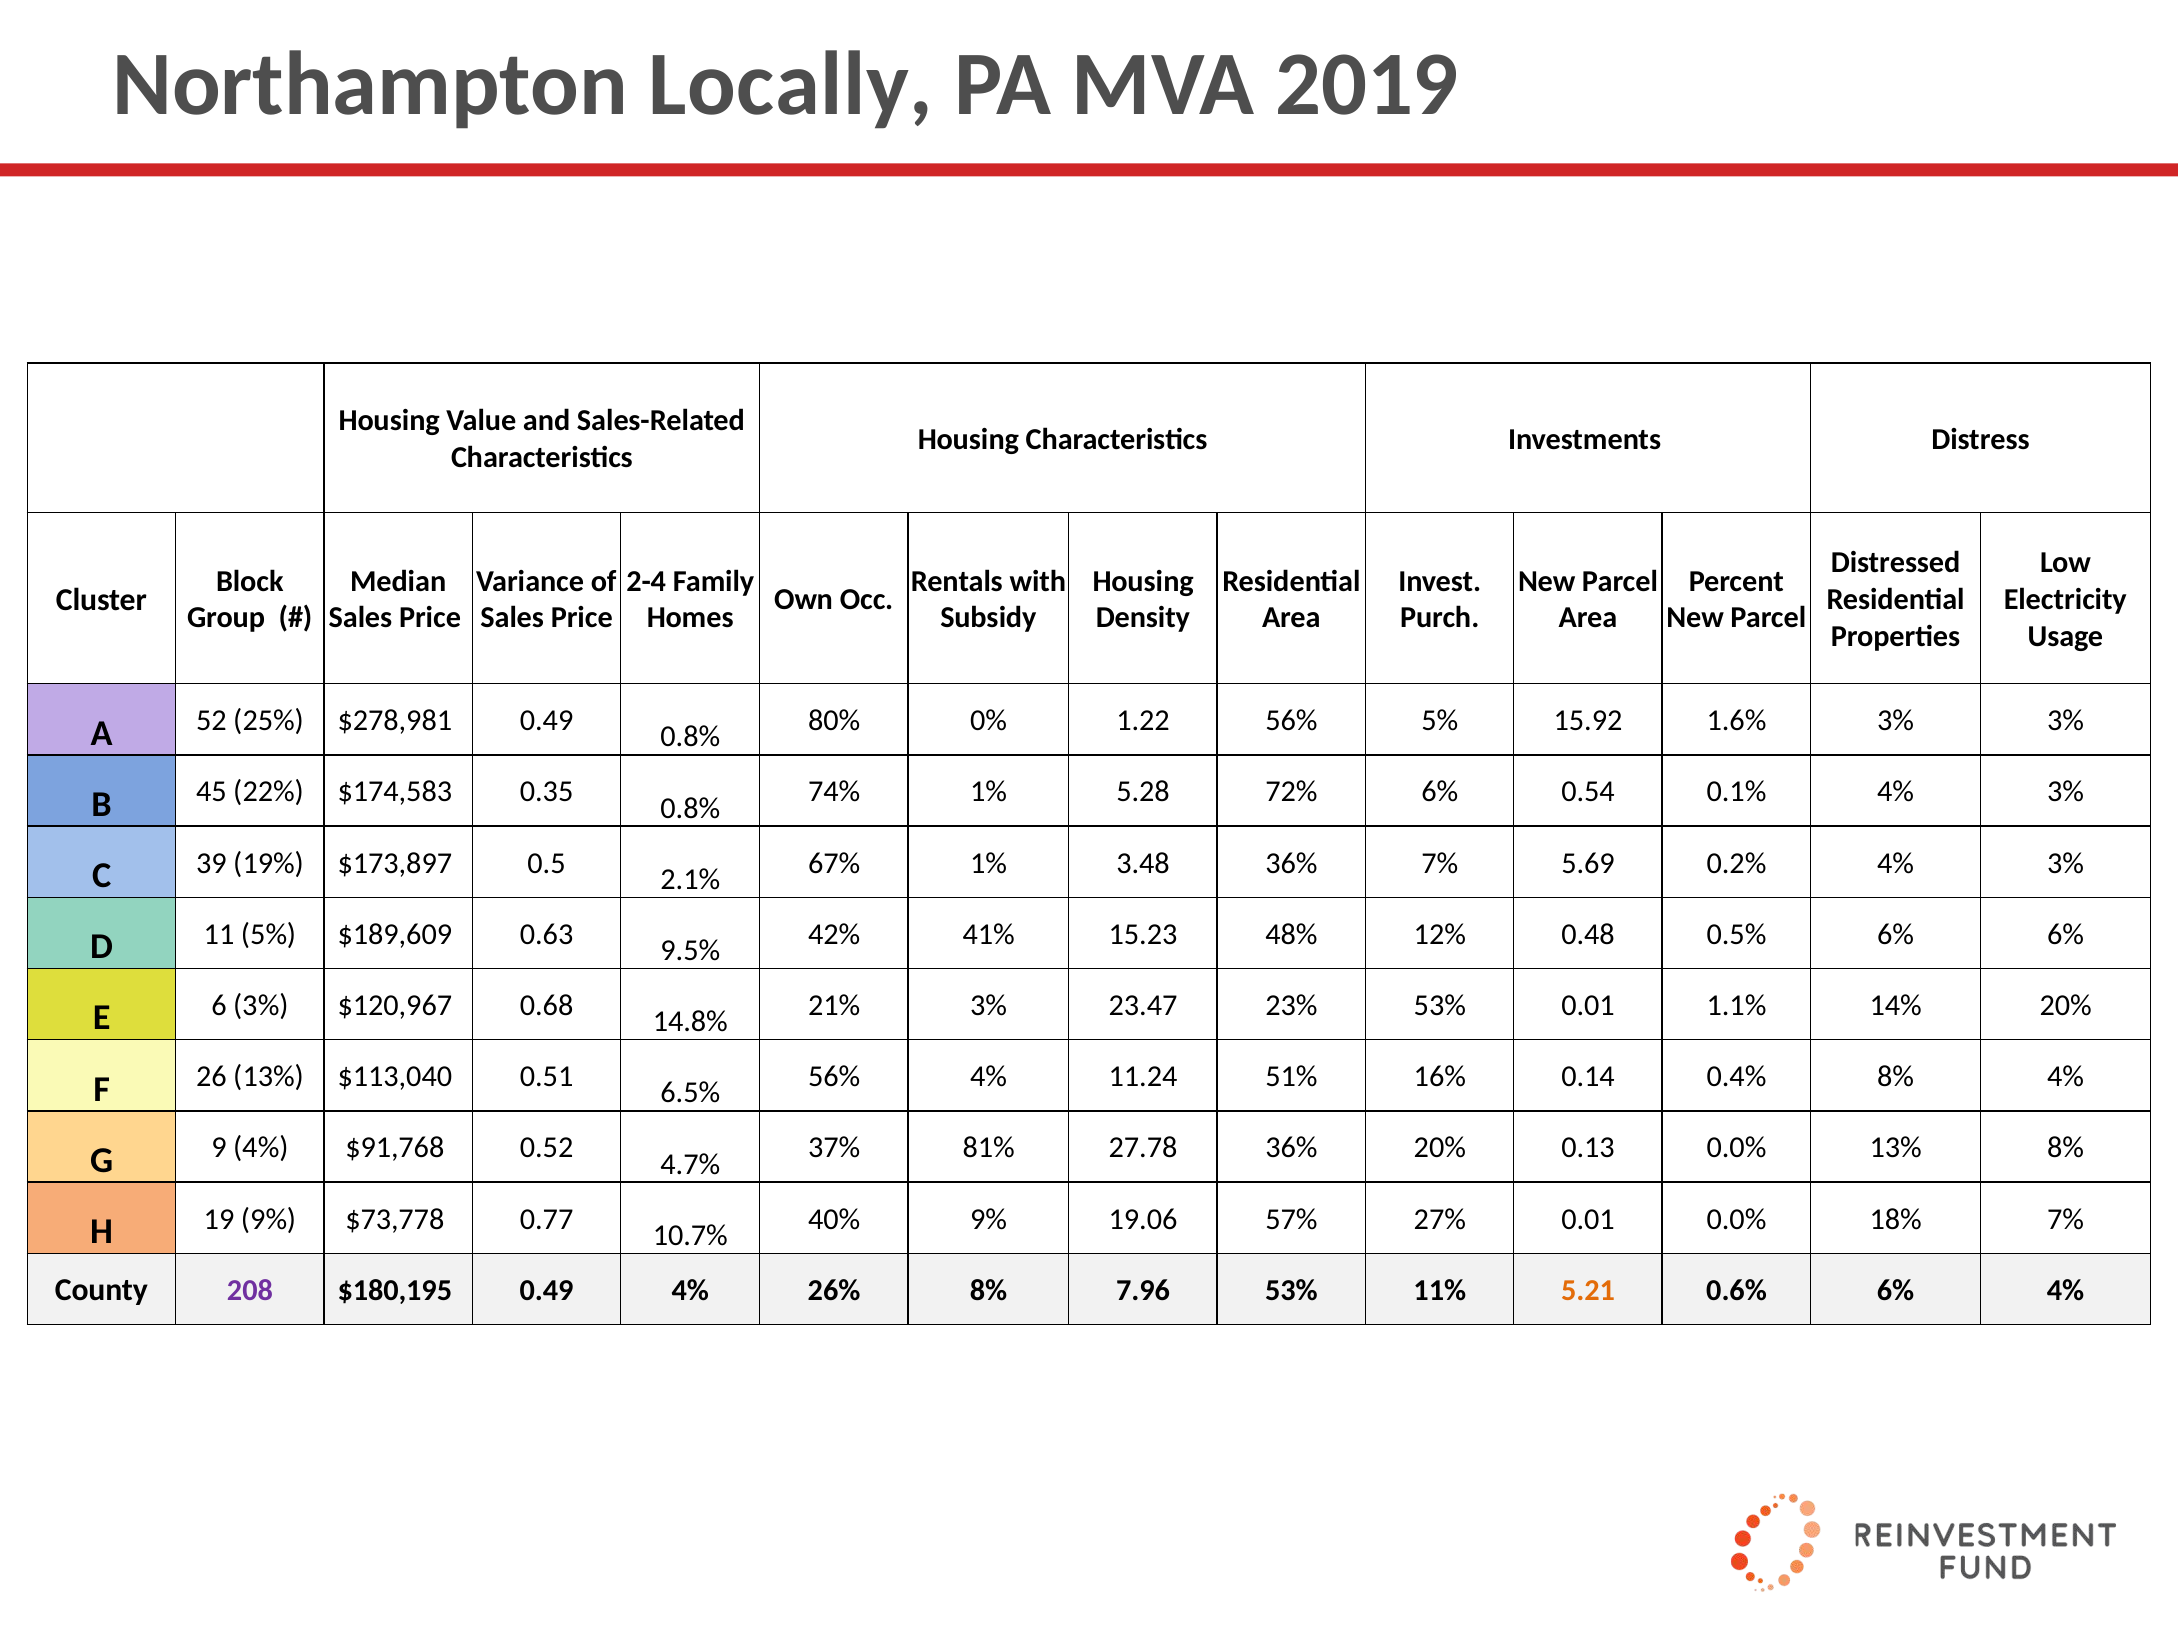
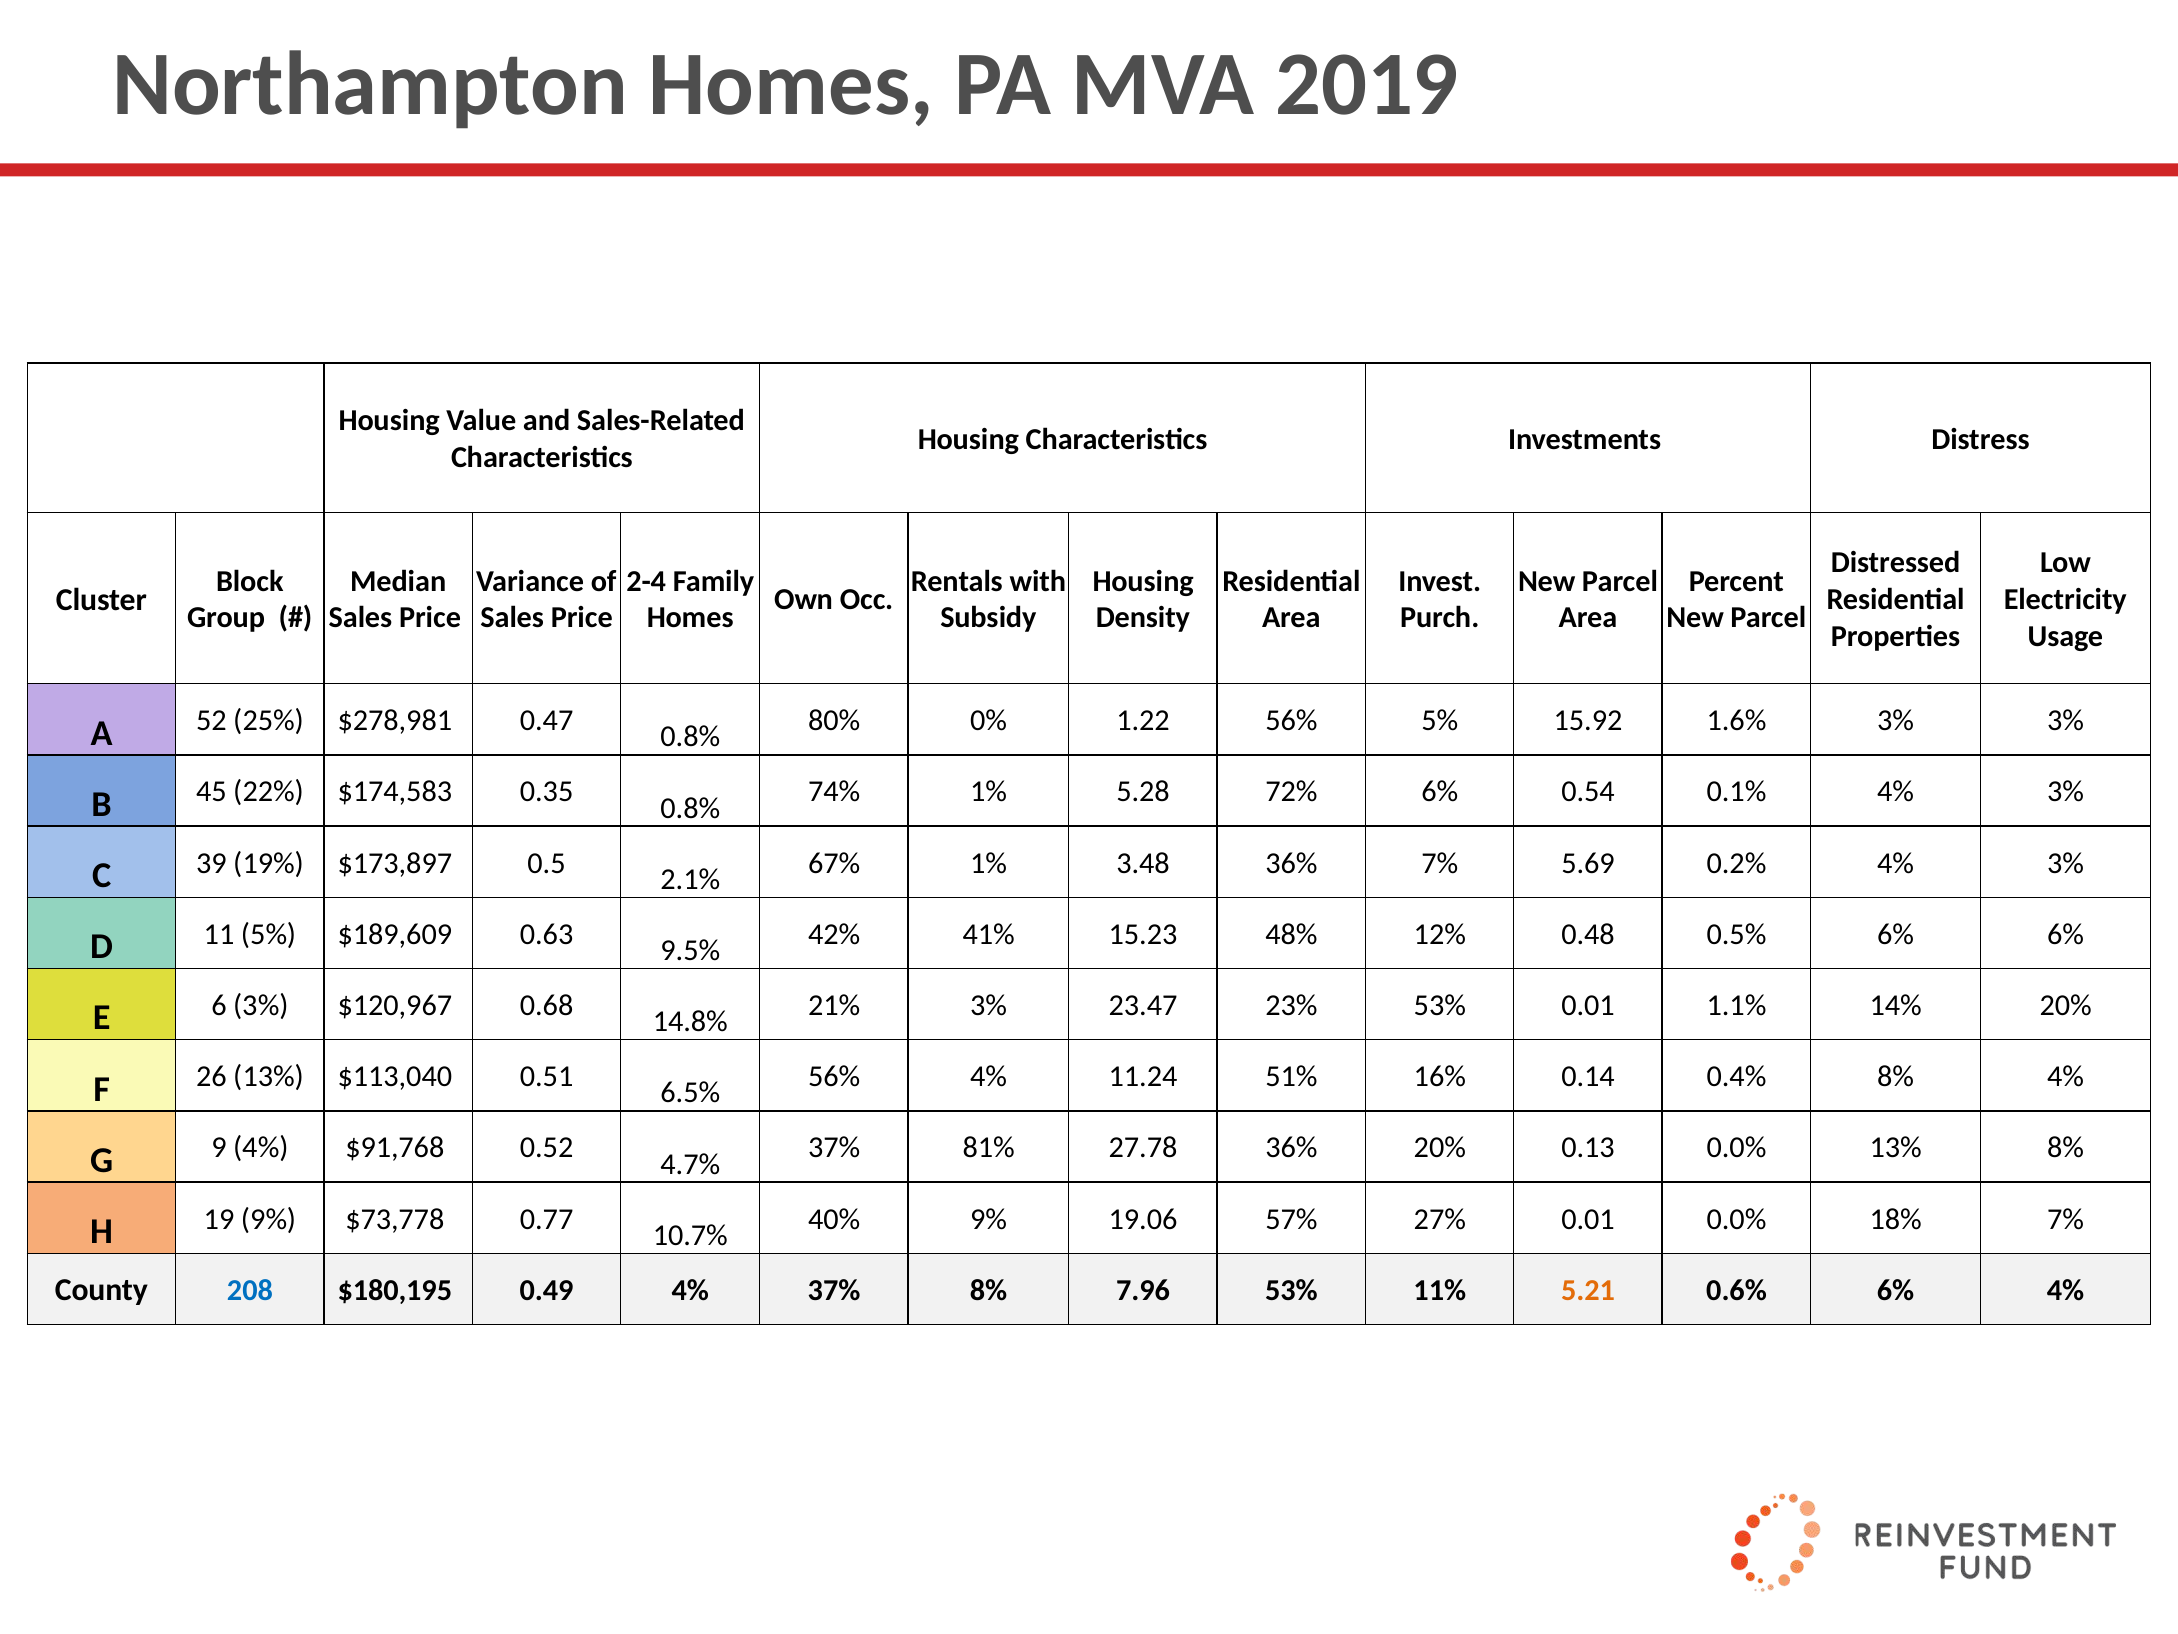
Northampton Locally: Locally -> Homes
$278,981 0.49: 0.49 -> 0.47
208 colour: purple -> blue
4% 26%: 26% -> 37%
